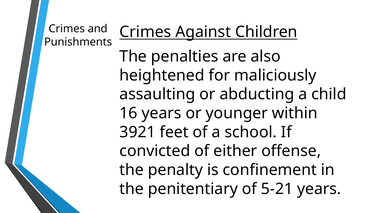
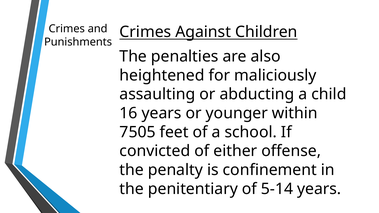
3921: 3921 -> 7505
5-21: 5-21 -> 5-14
